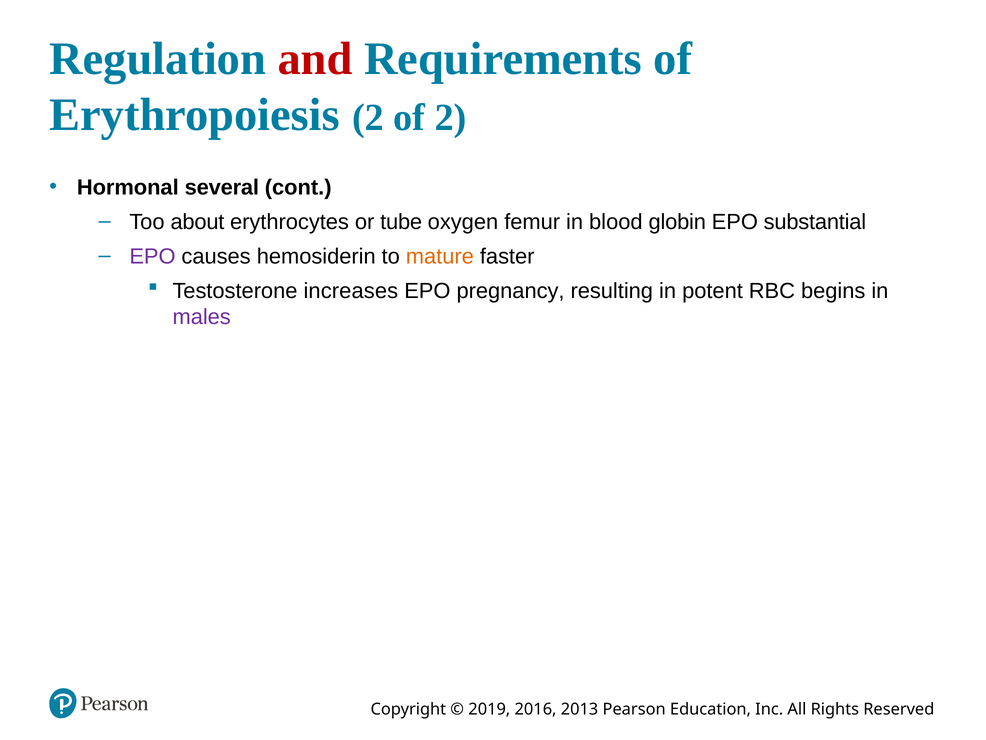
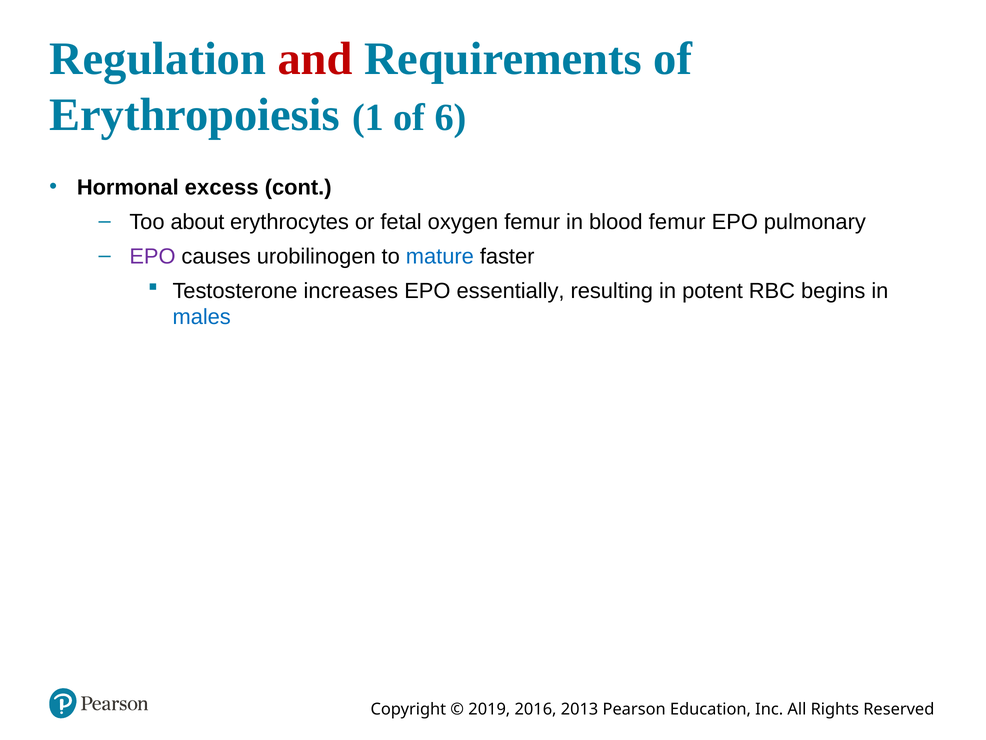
Erythropoiesis 2: 2 -> 1
of 2: 2 -> 6
several: several -> excess
tube: tube -> fetal
blood globin: globin -> femur
substantial: substantial -> pulmonary
hemosiderin: hemosiderin -> urobilinogen
mature colour: orange -> blue
pregnancy: pregnancy -> essentially
males colour: purple -> blue
